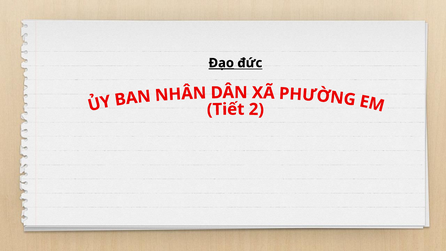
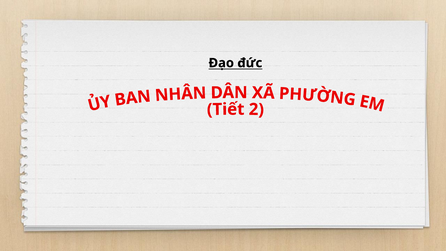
Đạo underline: present -> none
